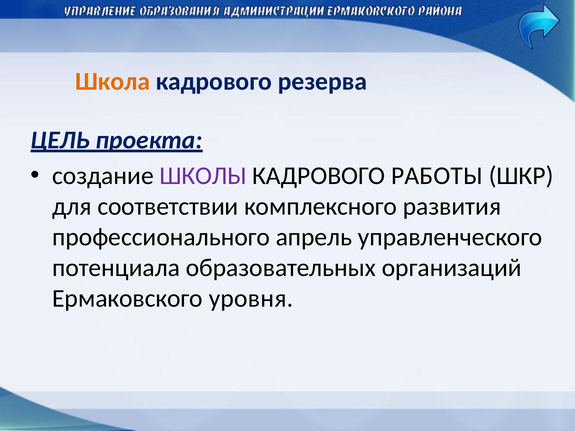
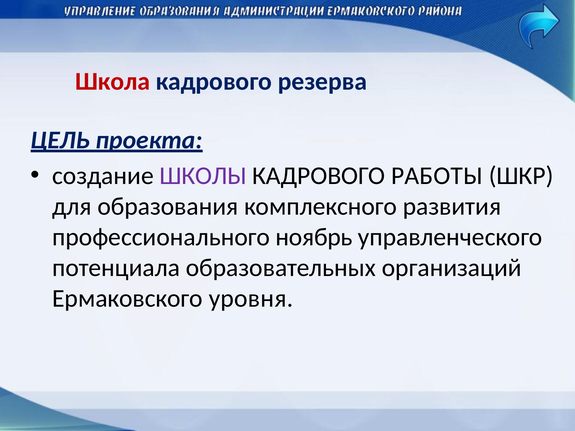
Школа colour: orange -> red
соответствии: соответствии -> образования
апрель: апрель -> ноябрь
